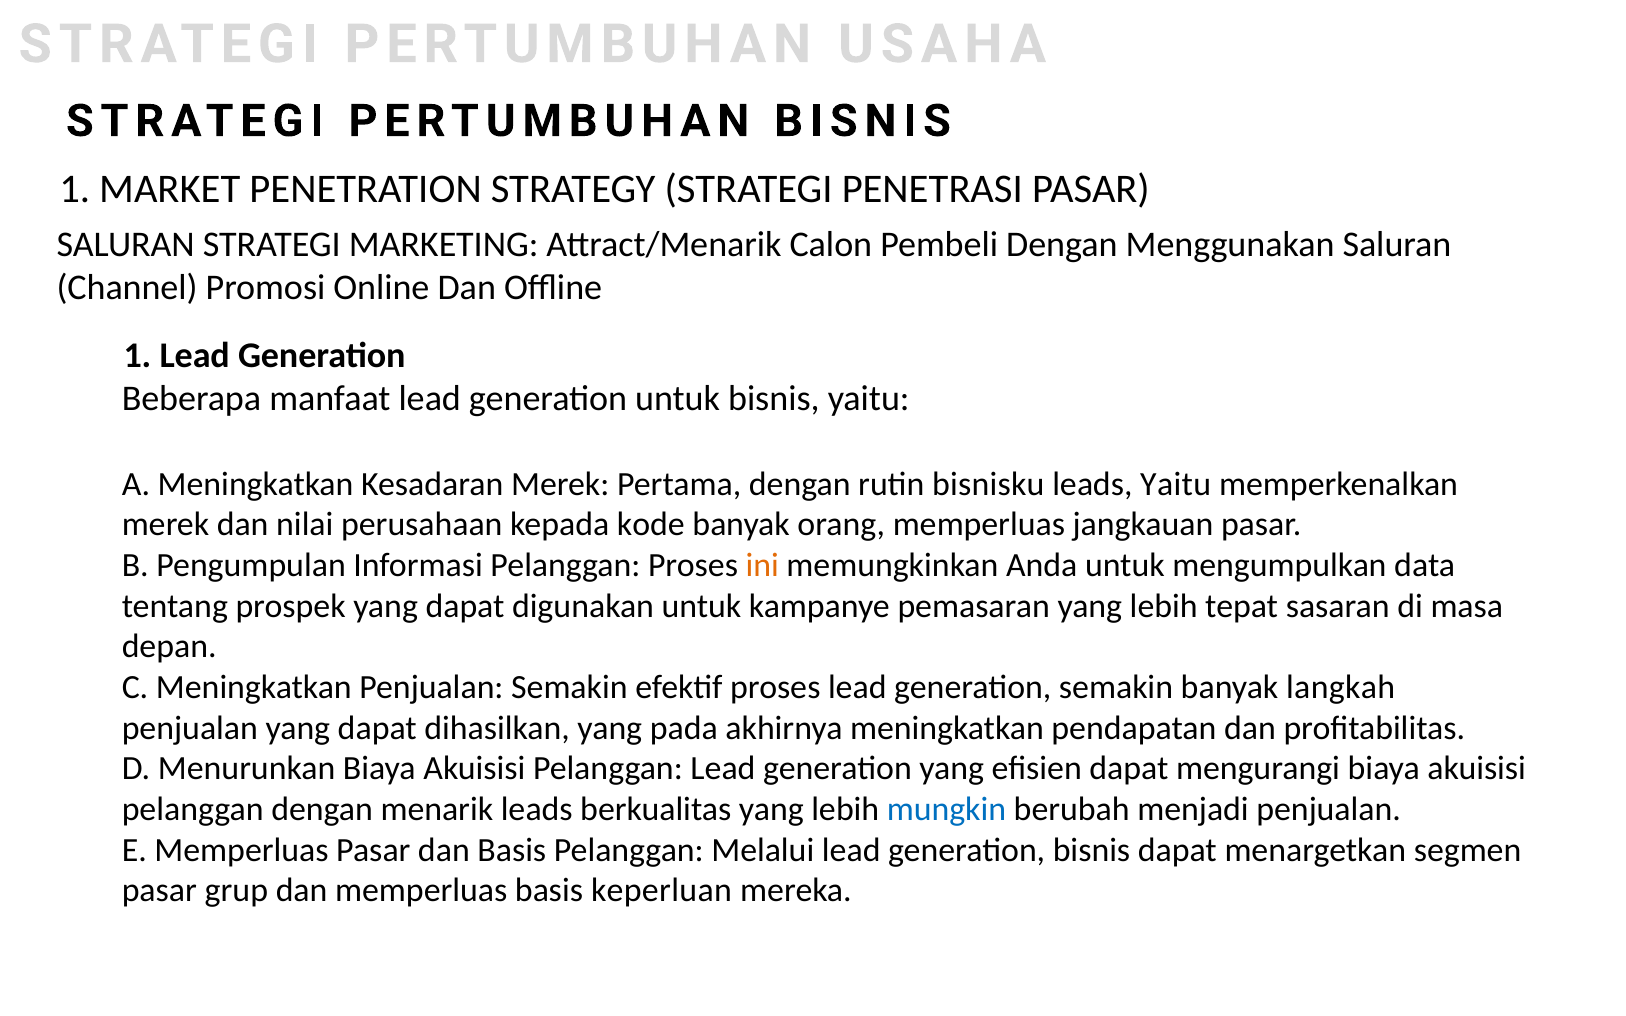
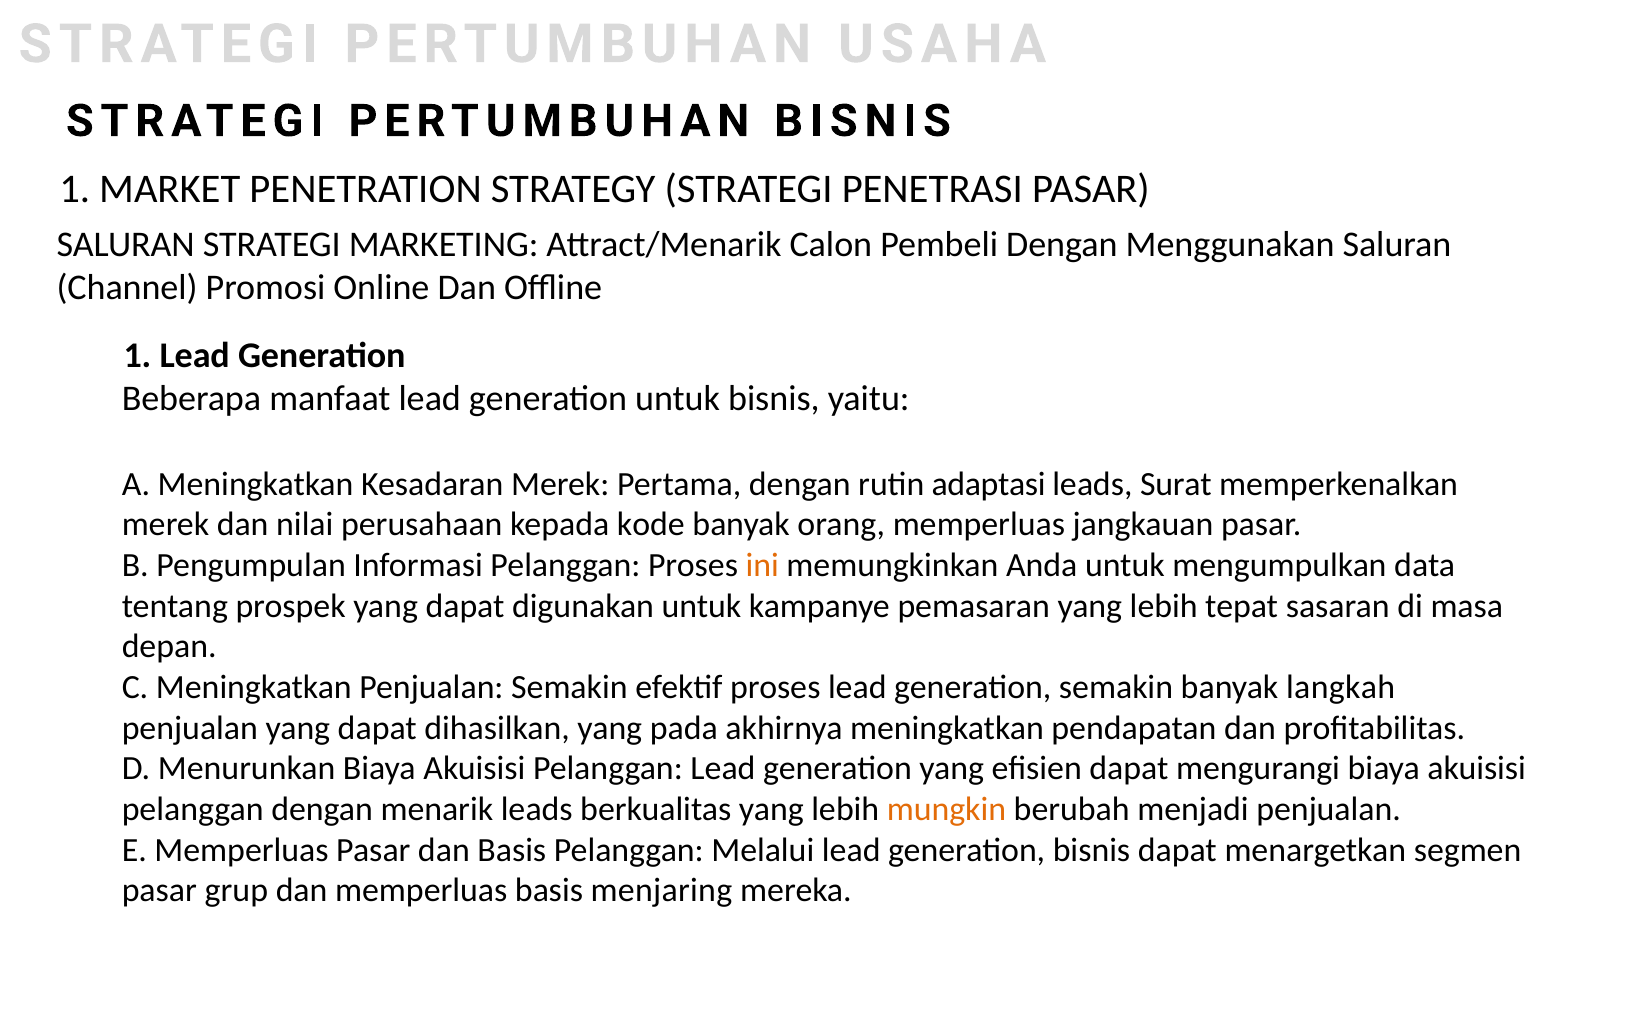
bisnisku: bisnisku -> adaptasi
leads Yaitu: Yaitu -> Surat
mungkin colour: blue -> orange
keperluan: keperluan -> menjaring
